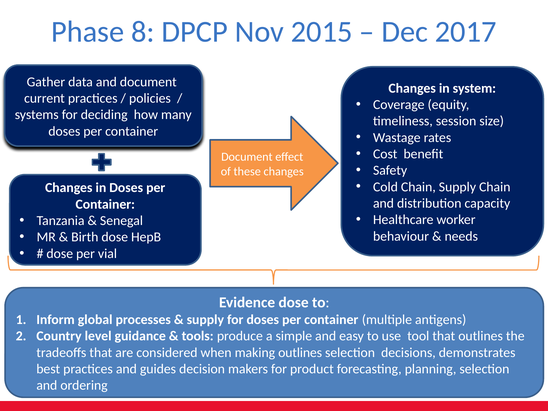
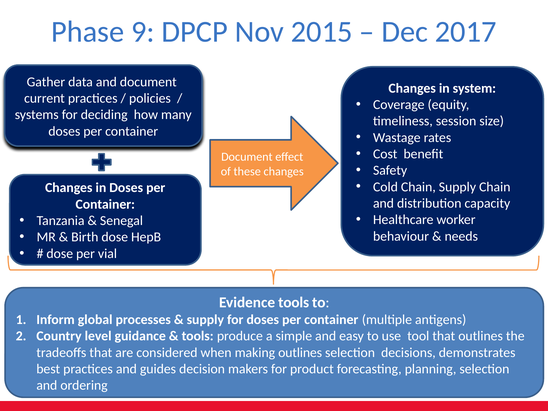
8: 8 -> 9
Evidence dose: dose -> tools
